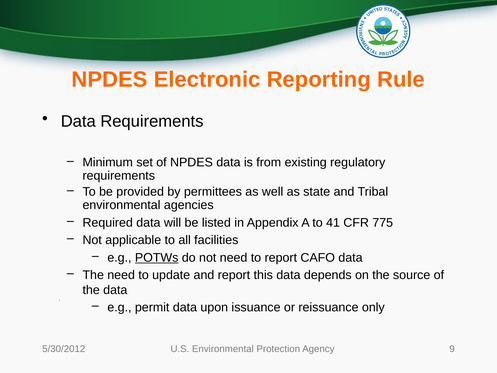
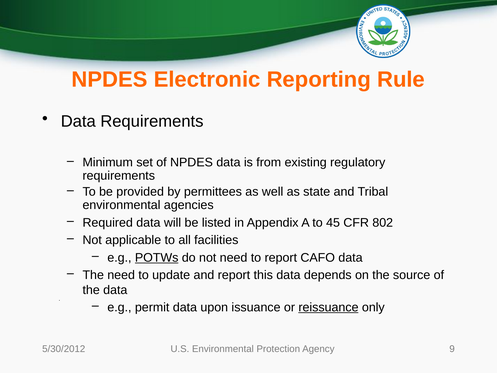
41: 41 -> 45
775: 775 -> 802
reissuance underline: none -> present
